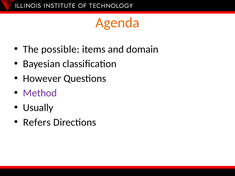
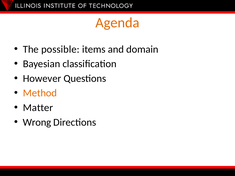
Method colour: purple -> orange
Usually: Usually -> Matter
Refers: Refers -> Wrong
